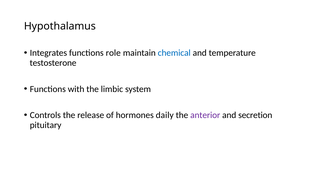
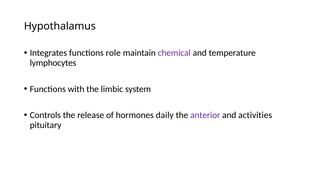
chemical colour: blue -> purple
testosterone: testosterone -> lymphocytes
secretion: secretion -> activities
